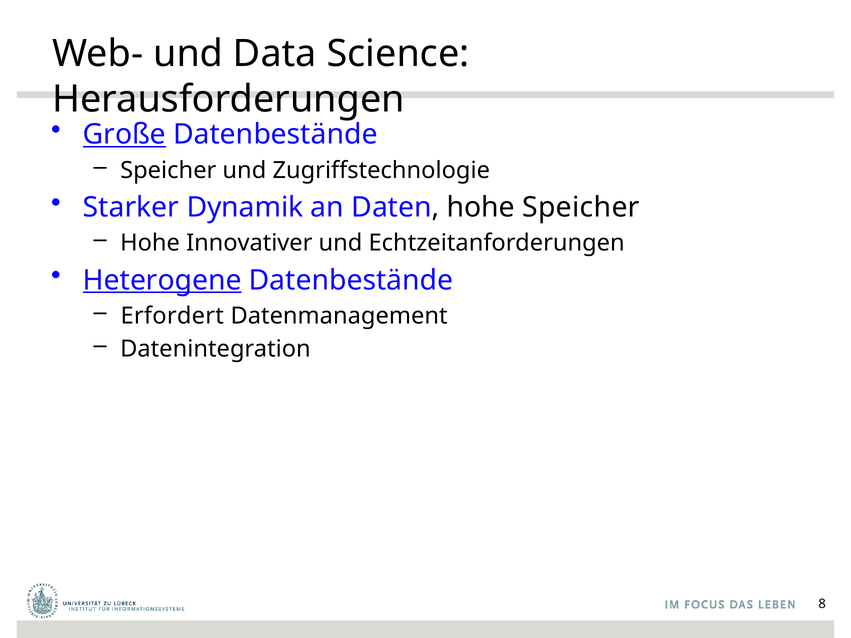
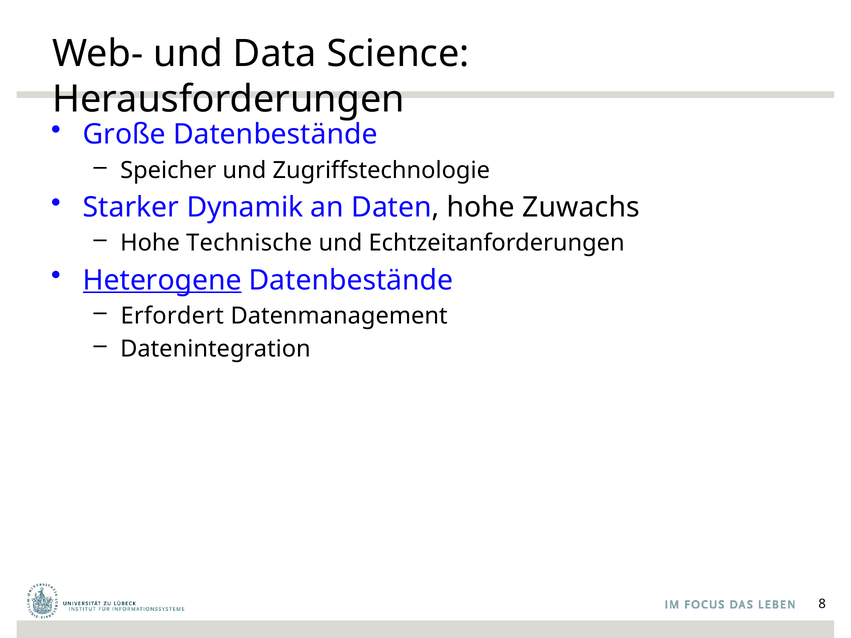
Große underline: present -> none
hohe Speicher: Speicher -> Zuwachs
Innovativer: Innovativer -> Technische
